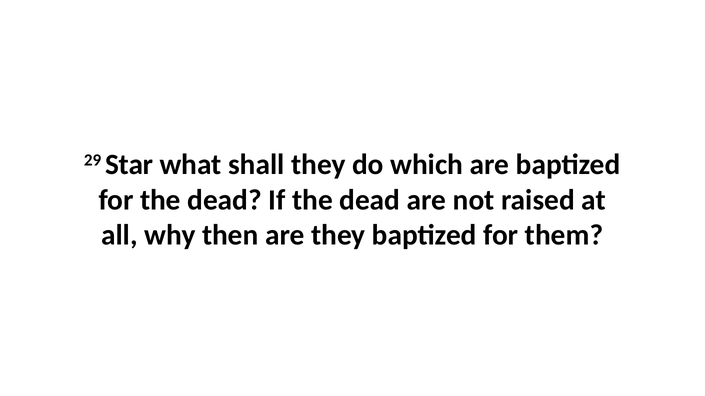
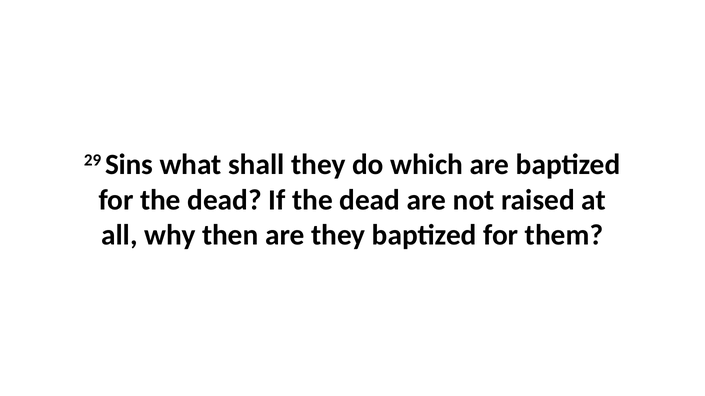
Star: Star -> Sins
